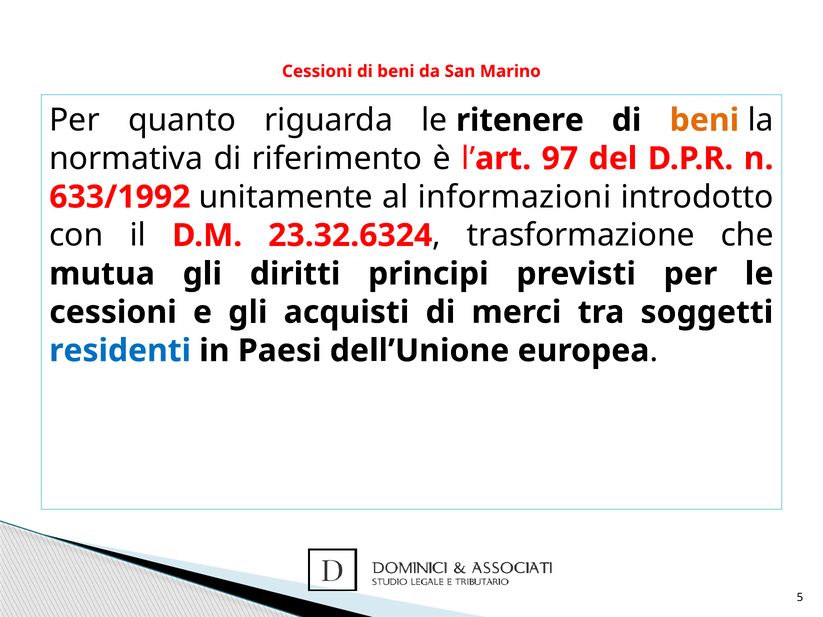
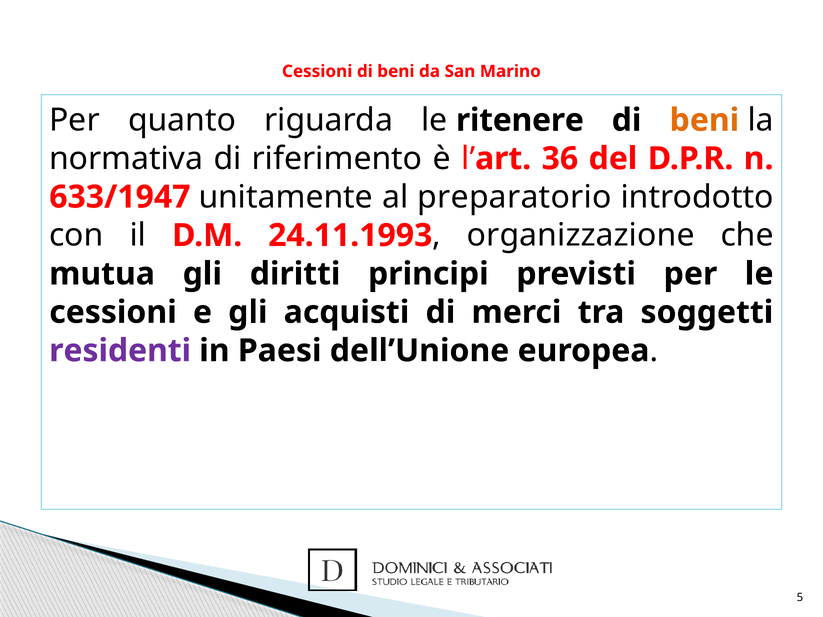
97: 97 -> 36
633/1992: 633/1992 -> 633/1947
informazioni: informazioni -> preparatorio
23.32.6324: 23.32.6324 -> 24.11.1993
trasformazione: trasformazione -> organizzazione
residenti colour: blue -> purple
